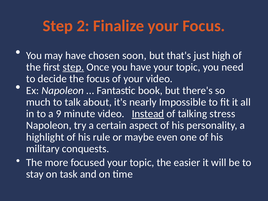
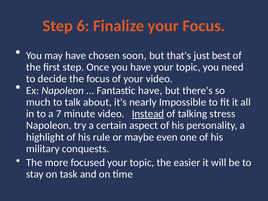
2: 2 -> 6
high: high -> best
step at (73, 67) underline: present -> none
Fantastic book: book -> have
9: 9 -> 7
